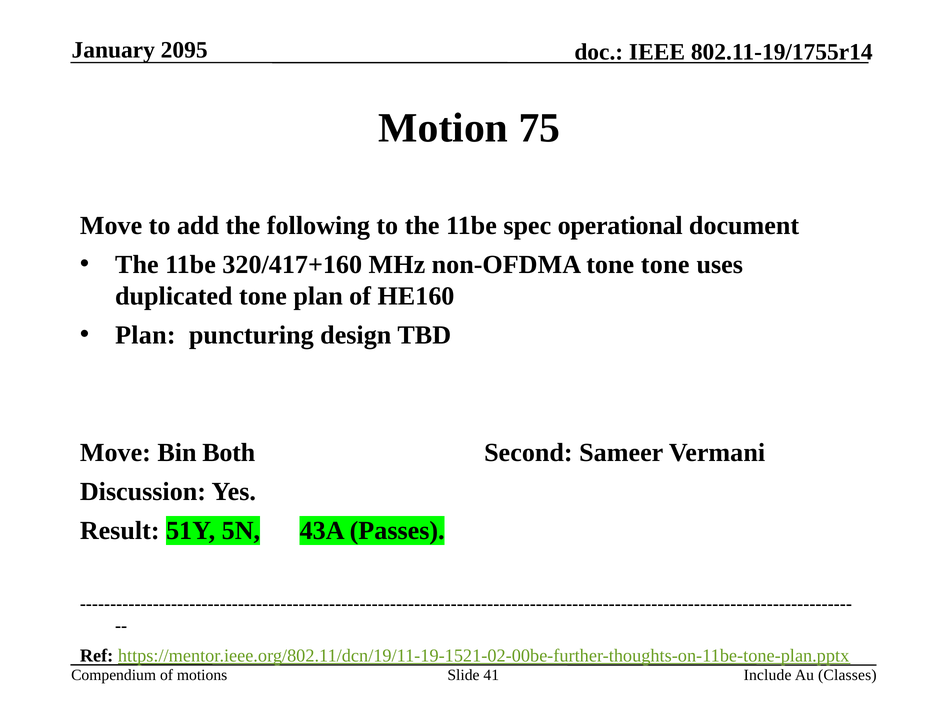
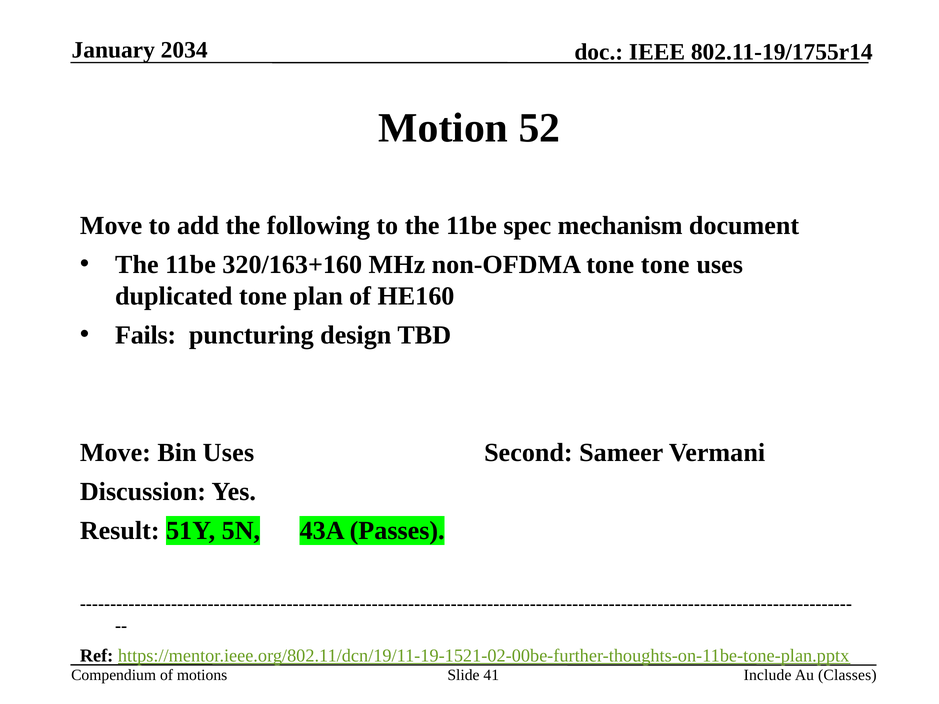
2095: 2095 -> 2034
75: 75 -> 52
operational: operational -> mechanism
320/417+160: 320/417+160 -> 320/163+160
Plan at (145, 335): Plan -> Fails
Bin Both: Both -> Uses
